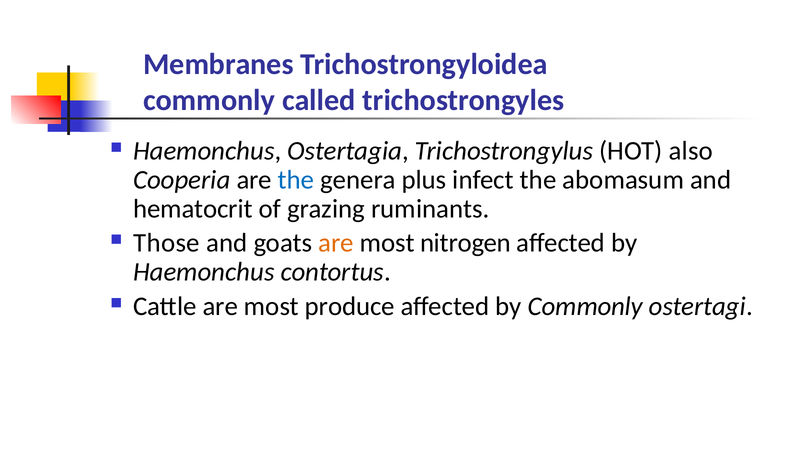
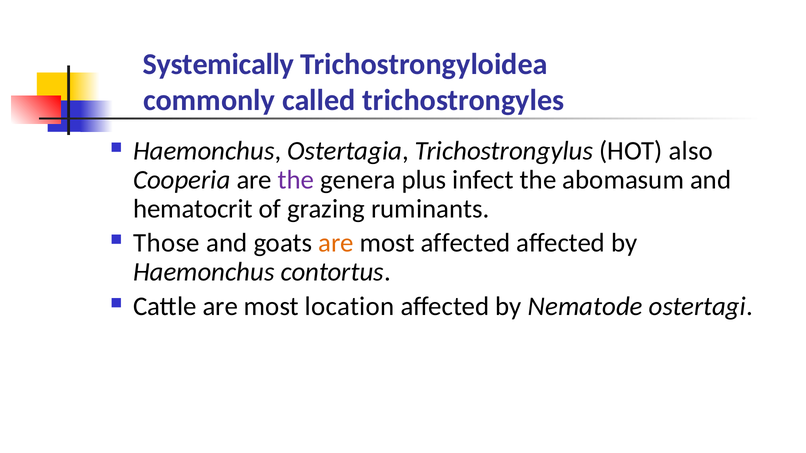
Membranes: Membranes -> Systemically
the at (296, 180) colour: blue -> purple
most nitrogen: nitrogen -> affected
produce: produce -> location
by Commonly: Commonly -> Nematode
